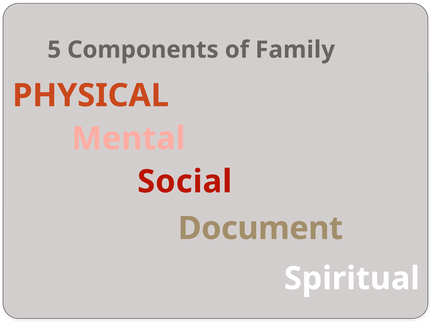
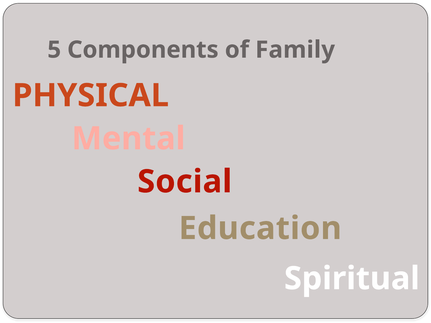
Document: Document -> Education
